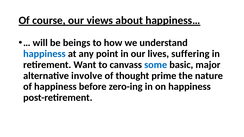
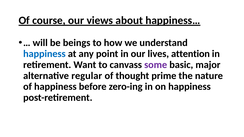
suffering: suffering -> attention
some colour: blue -> purple
involve: involve -> regular
